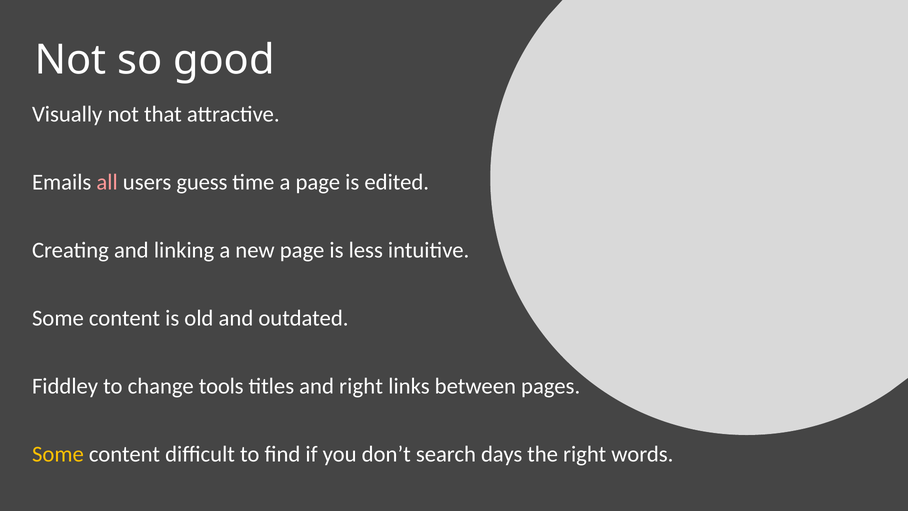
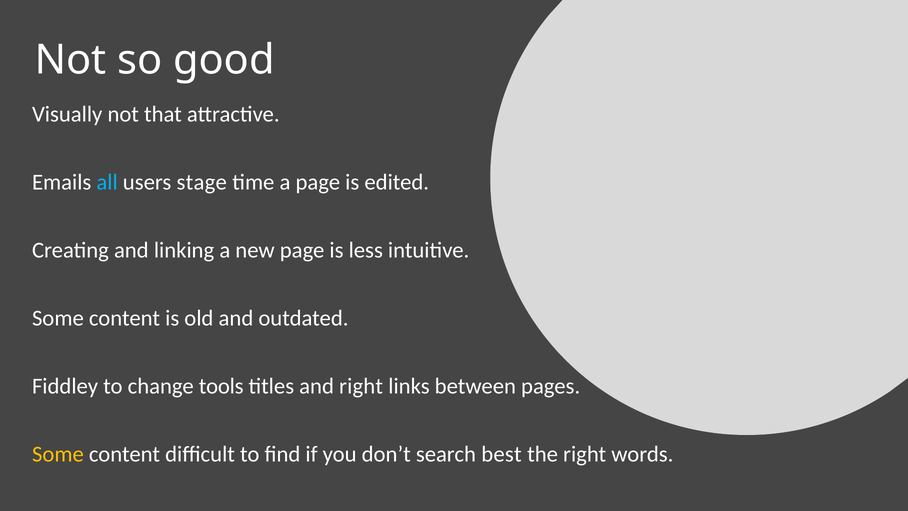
all colour: pink -> light blue
guess: guess -> stage
days: days -> best
